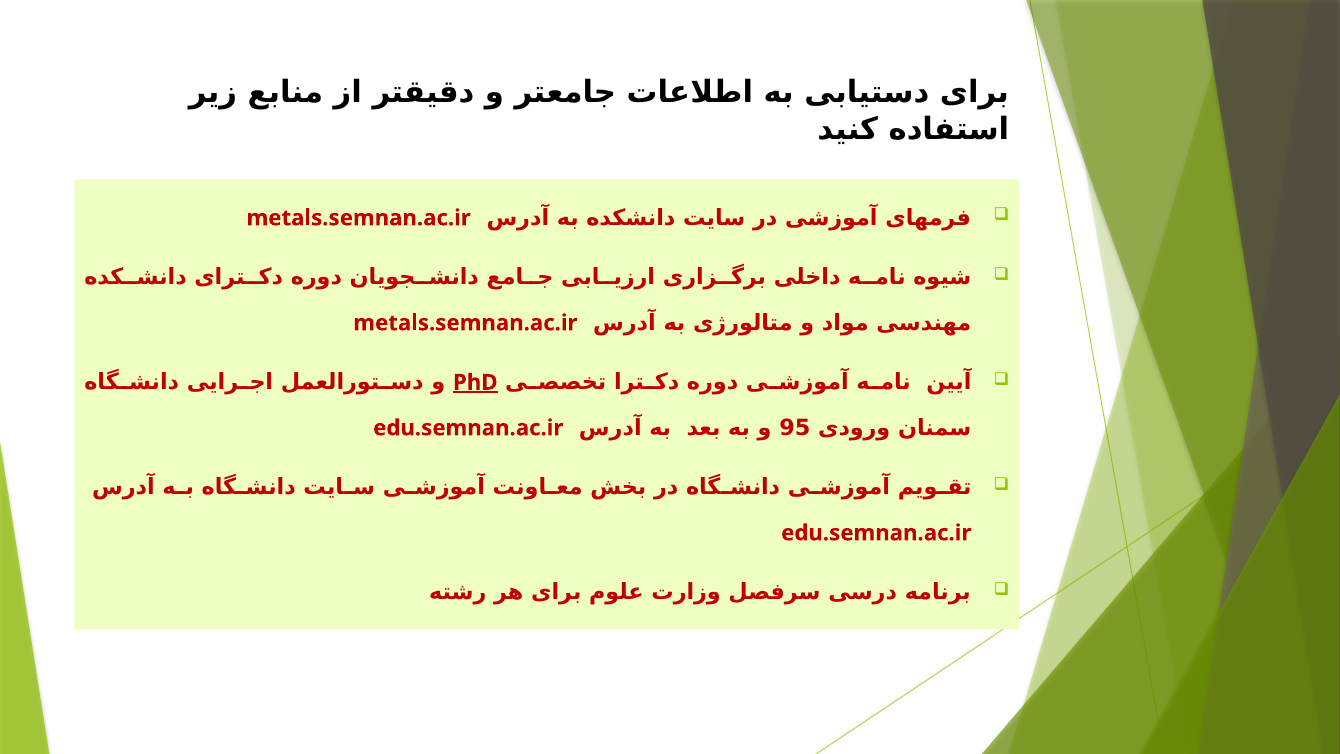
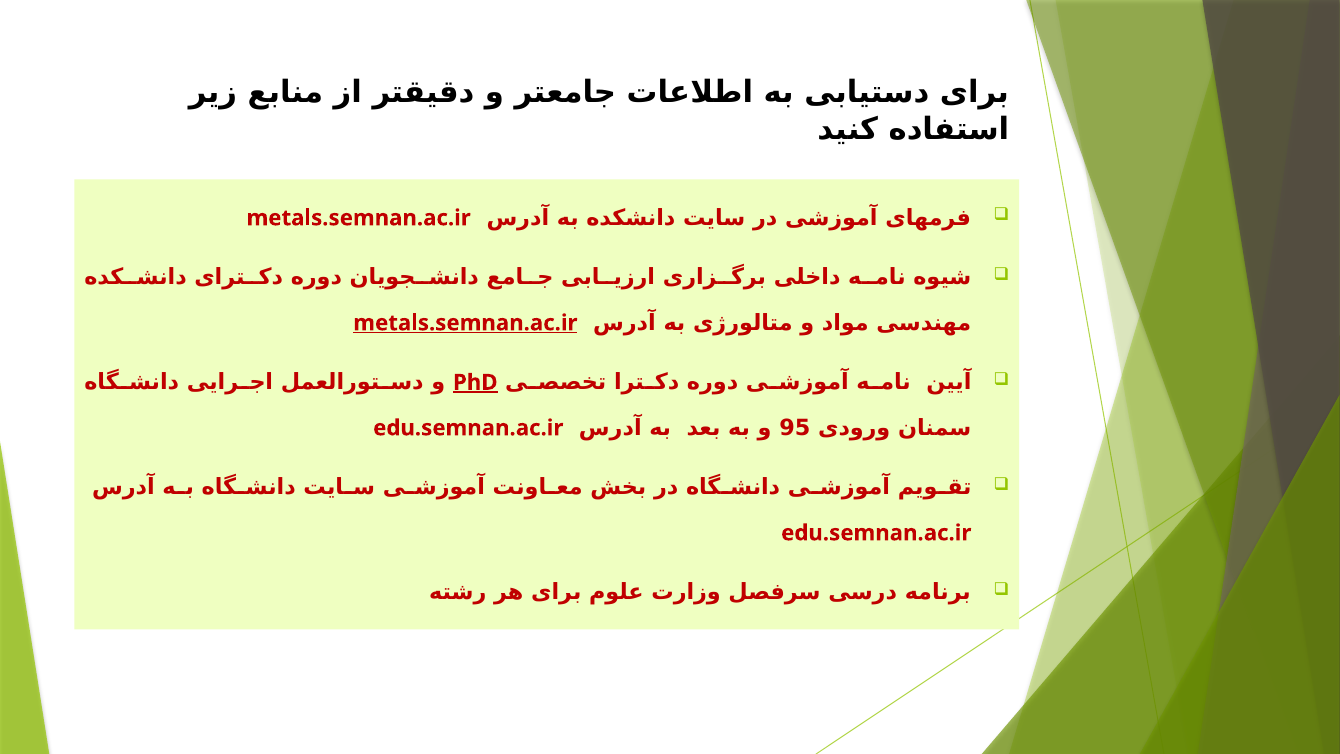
metals.semnan.ac.ir at (465, 323) underline: none -> present
